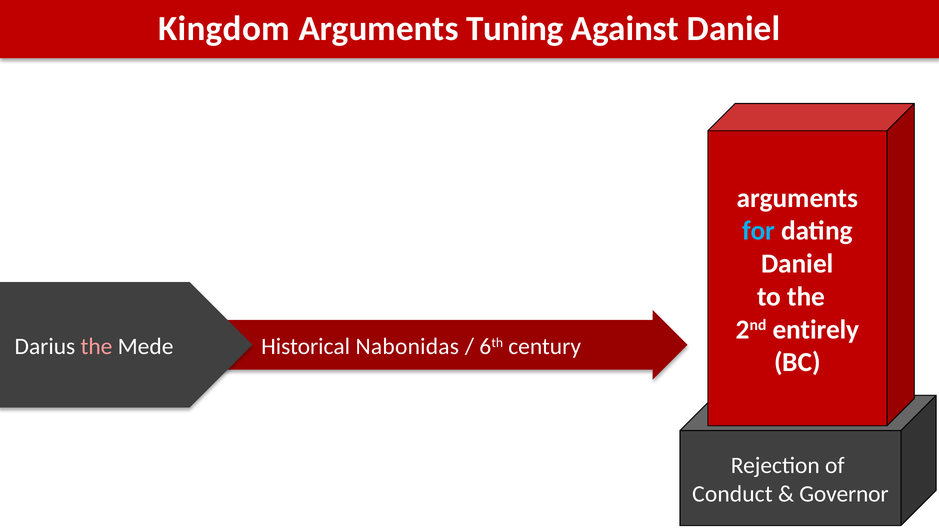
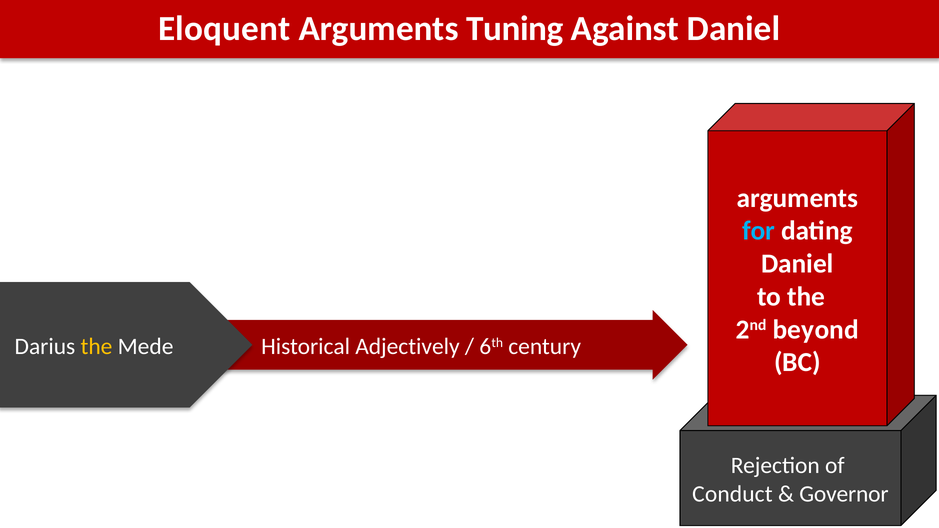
Kingdom: Kingdom -> Eloquent
entirely: entirely -> beyond
the at (96, 347) colour: pink -> yellow
Nabonidas: Nabonidas -> Adjectively
